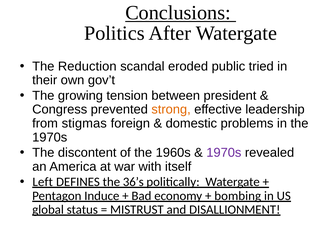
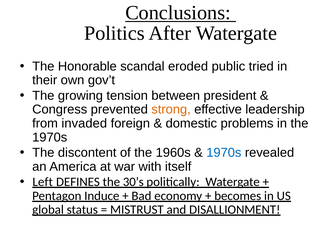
Reduction: Reduction -> Honorable
stigmas: stigmas -> invaded
1970s at (224, 153) colour: purple -> blue
36’s: 36’s -> 30’s
bombing: bombing -> becomes
